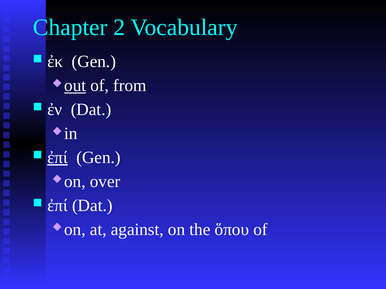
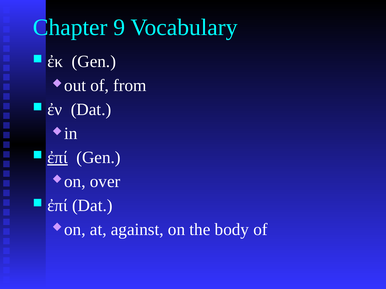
2: 2 -> 9
out underline: present -> none
ὅπου: ὅπου -> body
